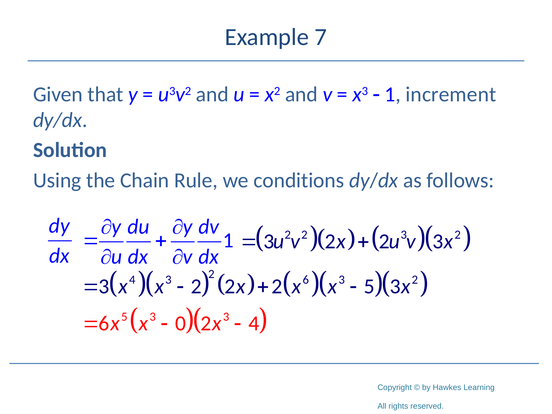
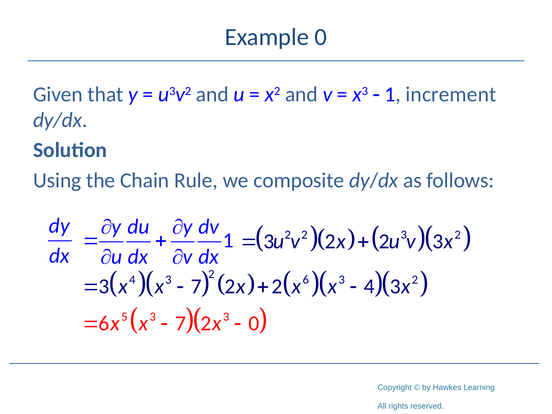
Example 7: 7 -> 0
conditions: conditions -> composite
2 at (196, 287): 2 -> 7
5 at (369, 287): 5 -> 4
0 at (180, 323): 0 -> 7
4 at (254, 323): 4 -> 0
